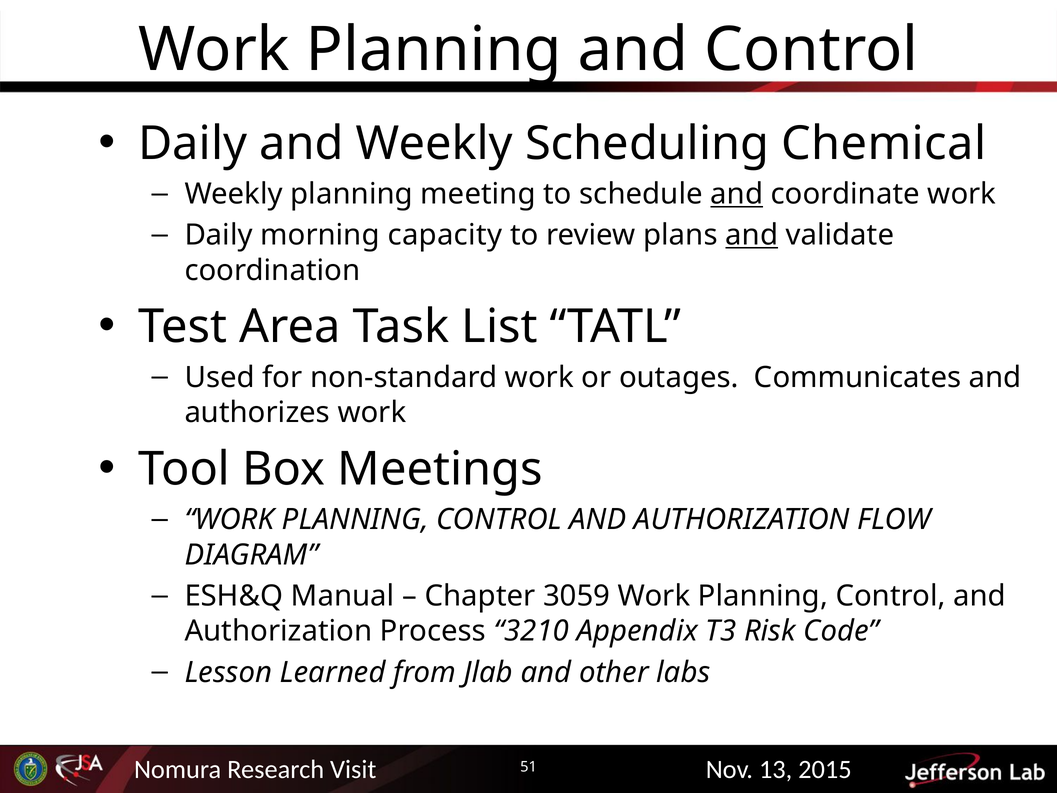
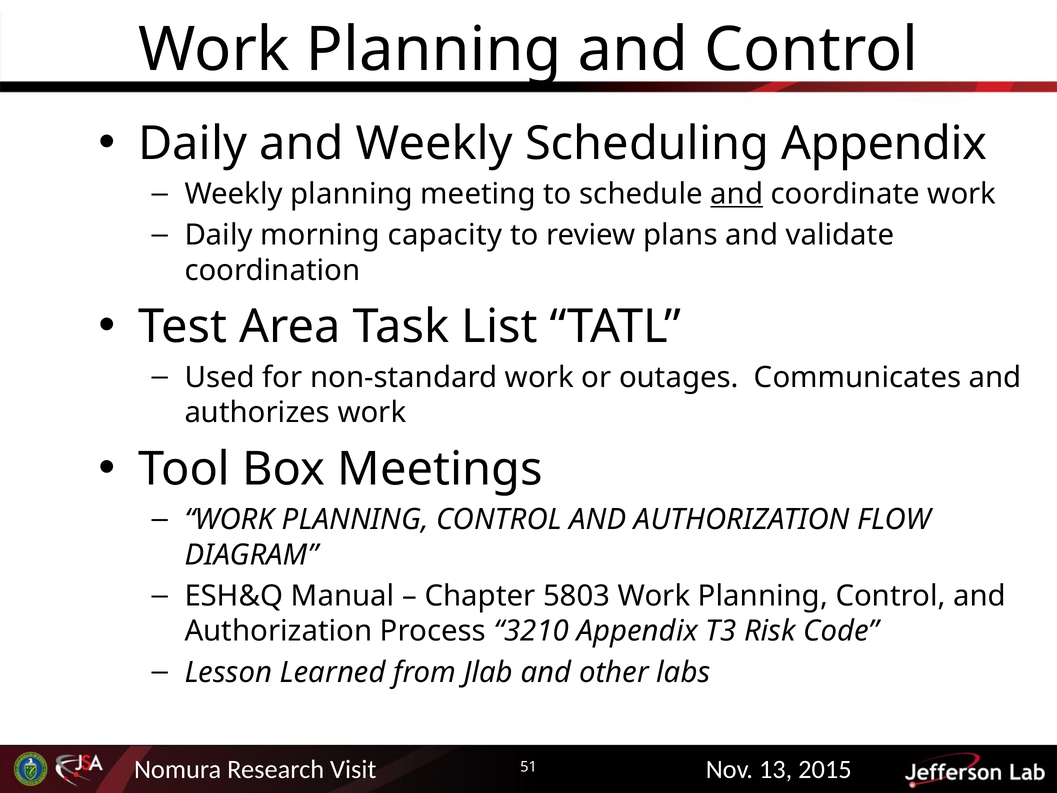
Scheduling Chemical: Chemical -> Appendix
and at (752, 235) underline: present -> none
3059: 3059 -> 5803
